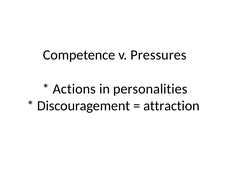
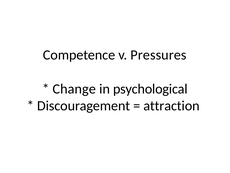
Actions: Actions -> Change
personalities: personalities -> psychological
